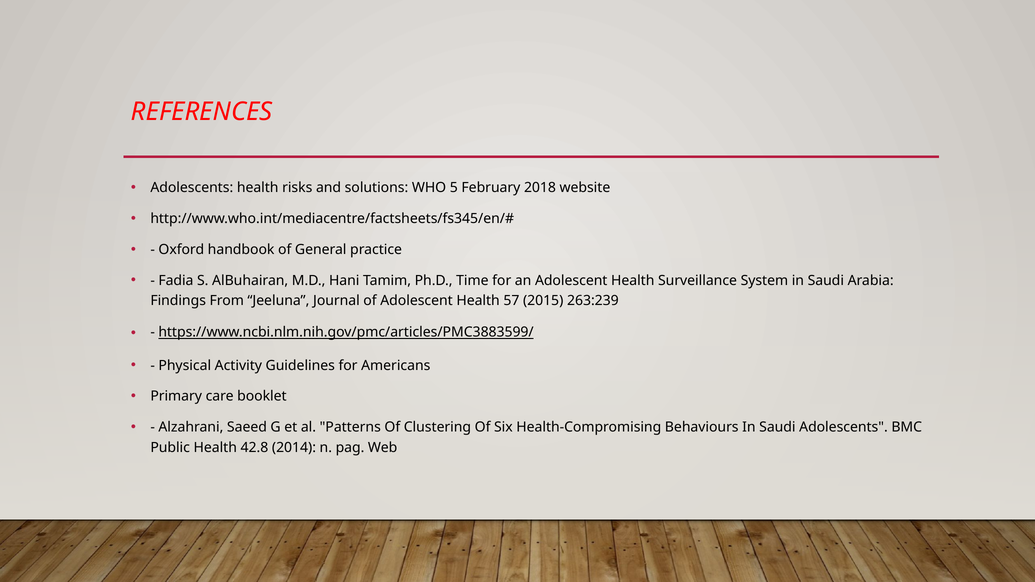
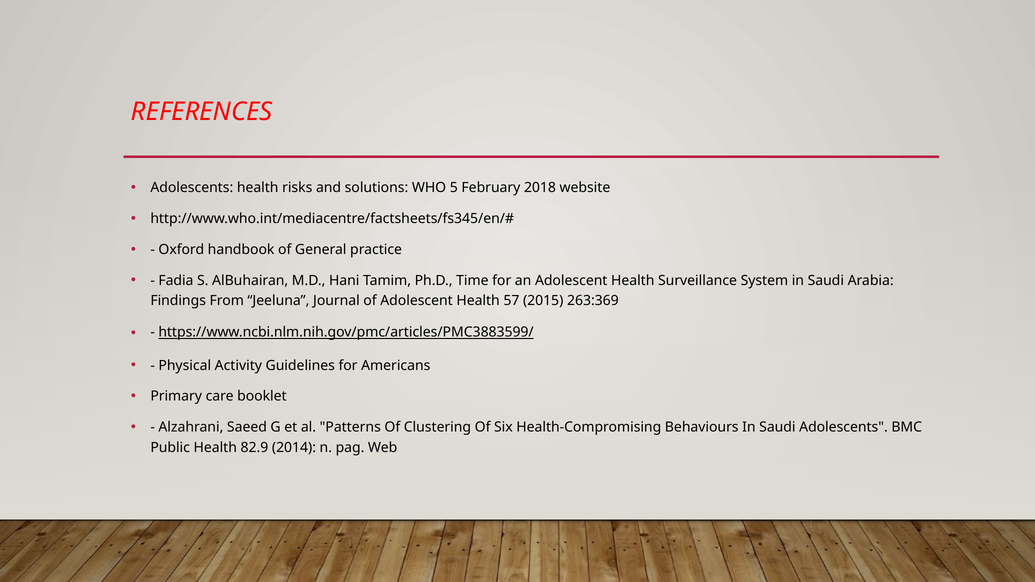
263:239: 263:239 -> 263:369
42.8: 42.8 -> 82.9
